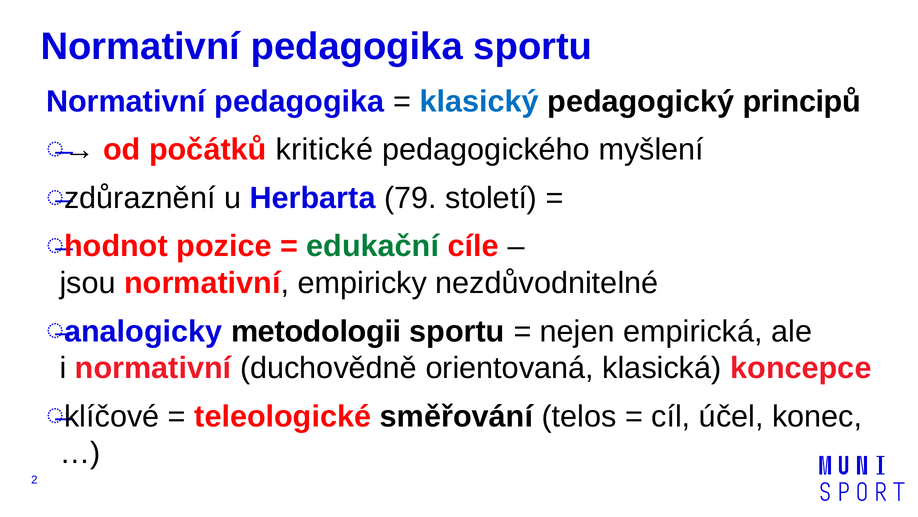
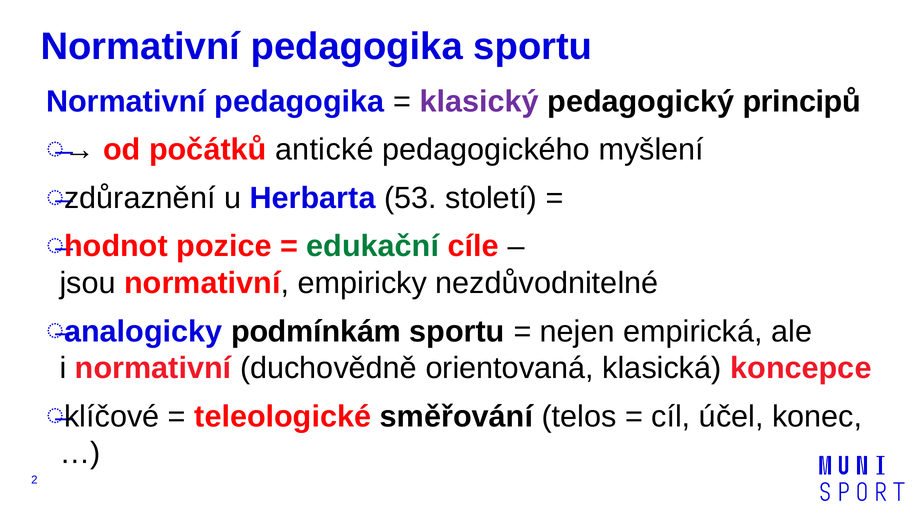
klasický colour: blue -> purple
kritické: kritické -> antické
79: 79 -> 53
metodologii: metodologii -> podmínkám
